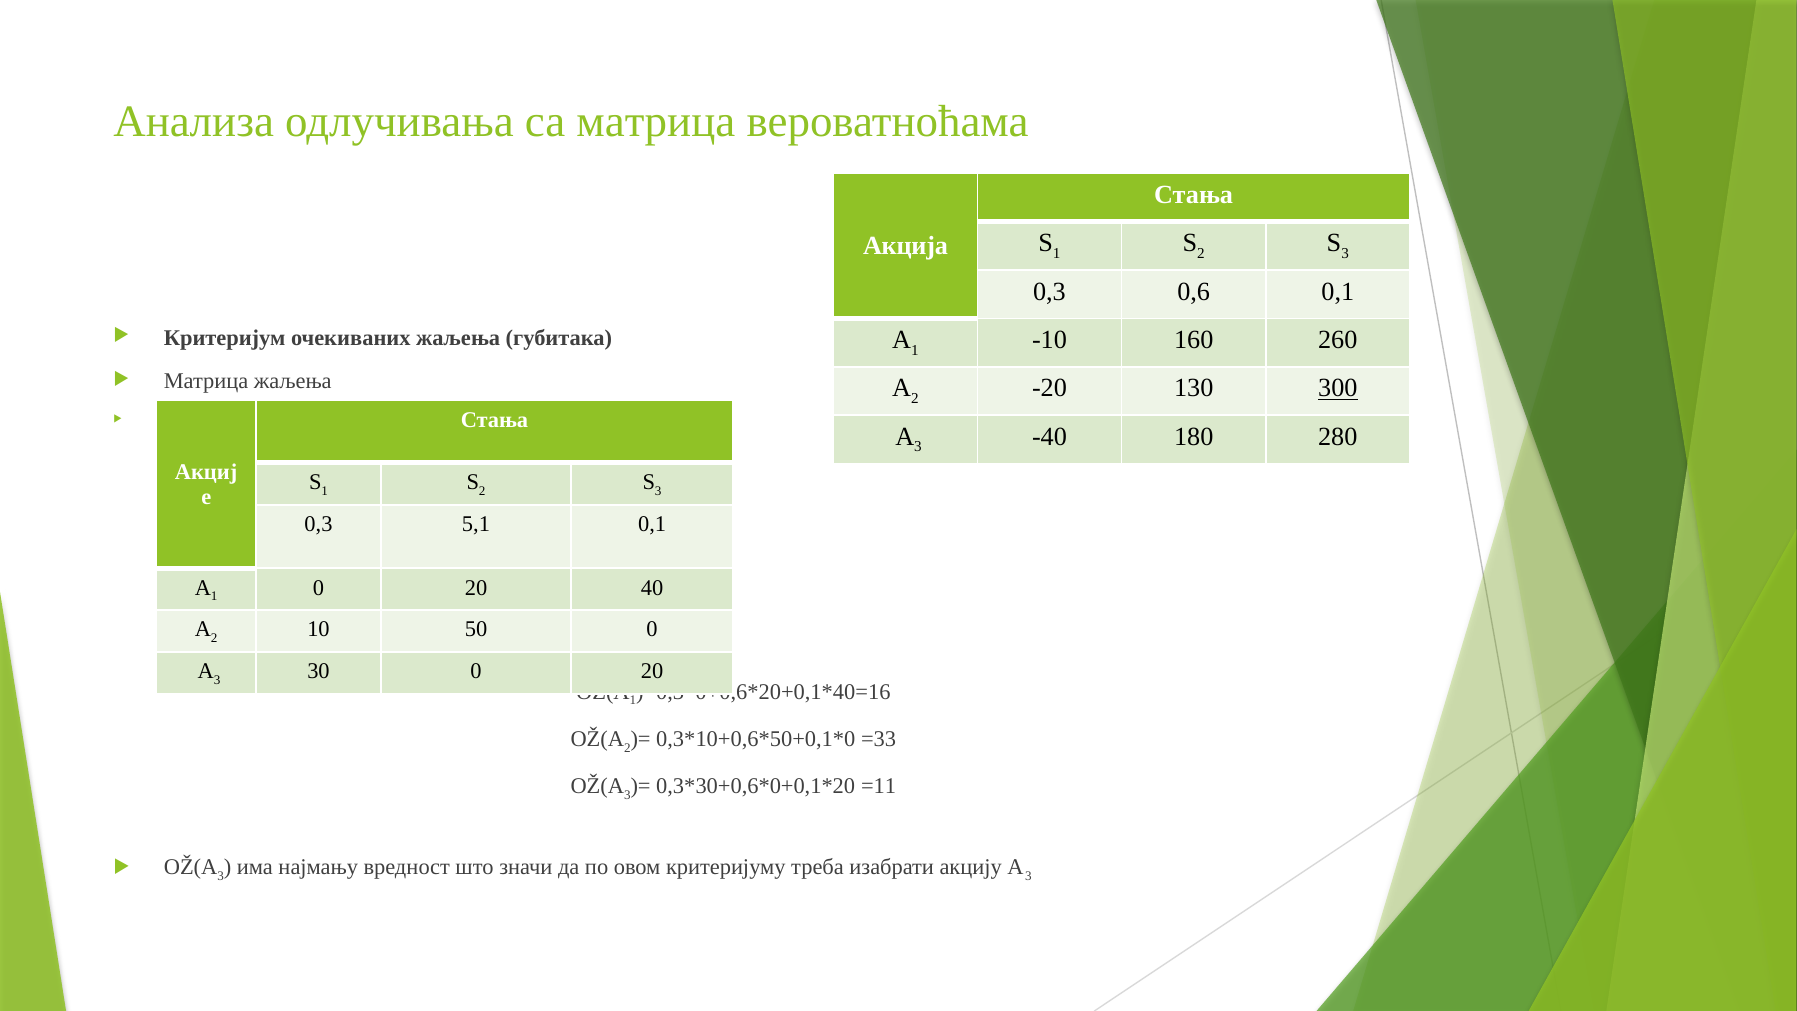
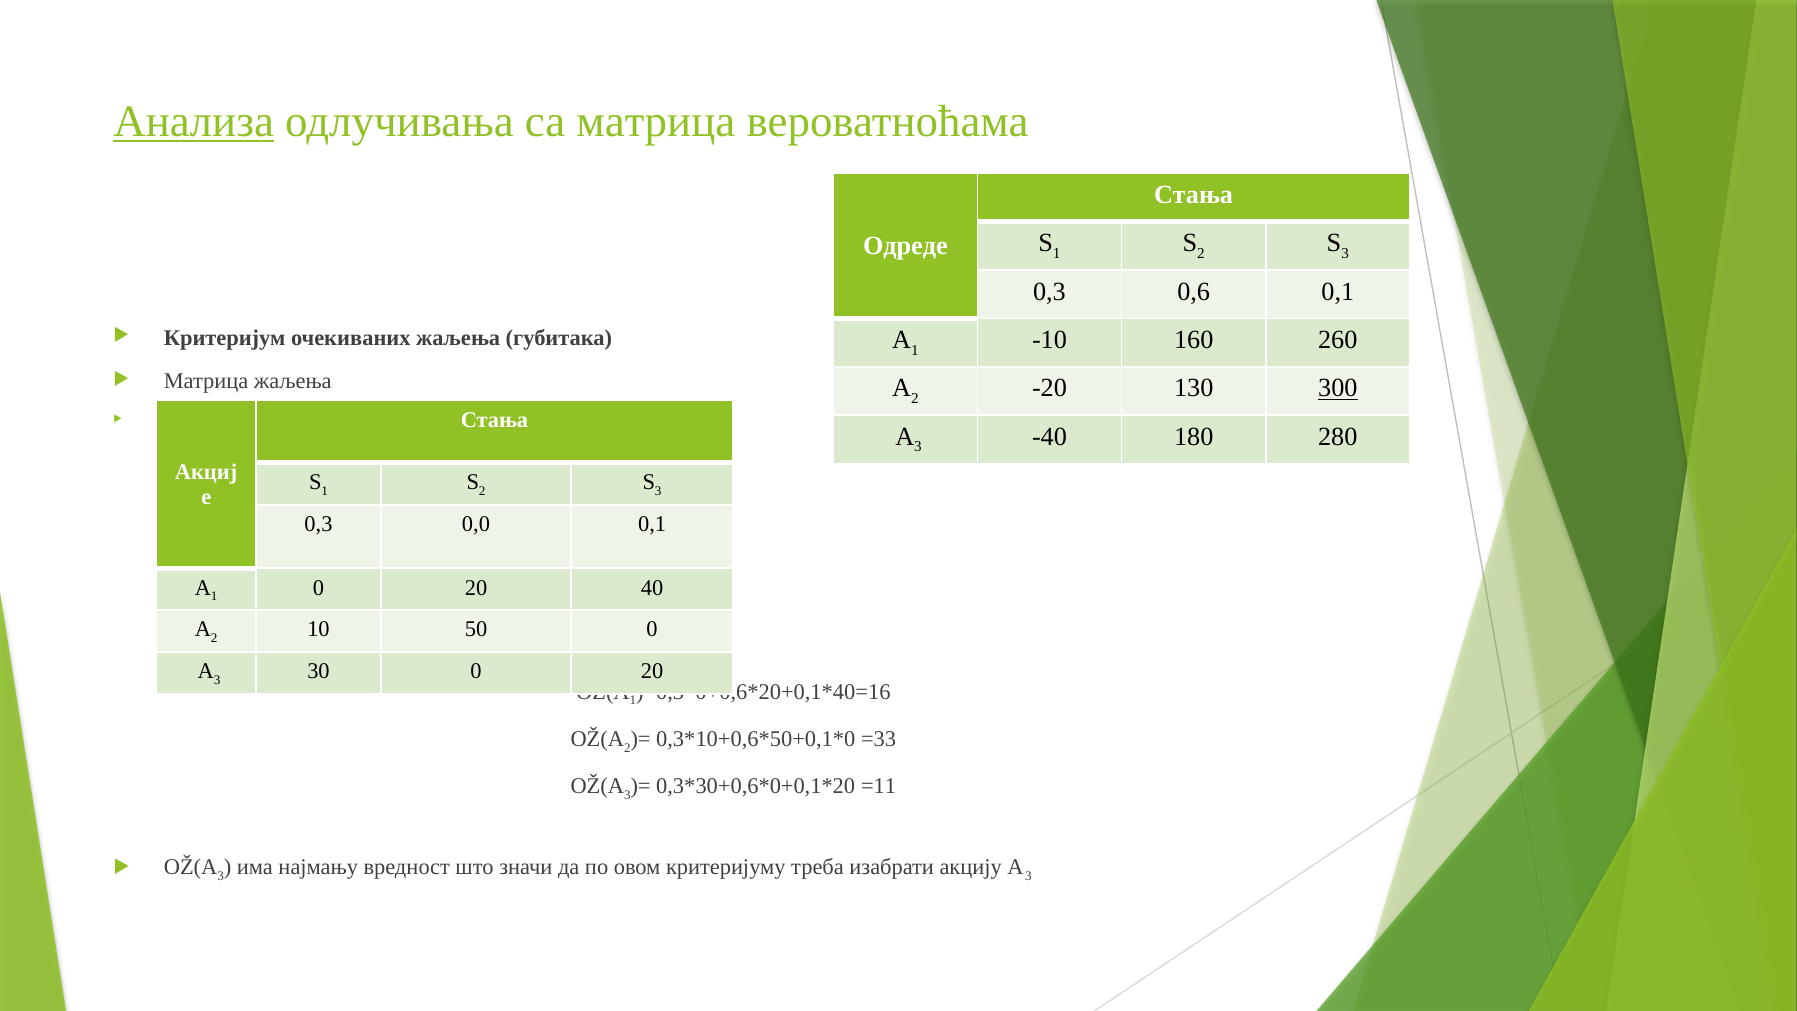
Анализа underline: none -> present
Акција: Акција -> Одреде
5,1: 5,1 -> 0,0
